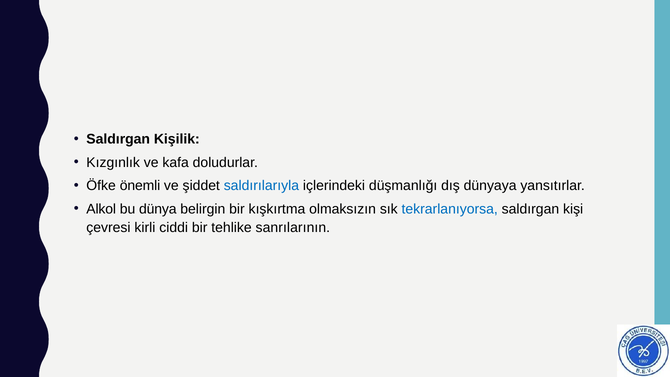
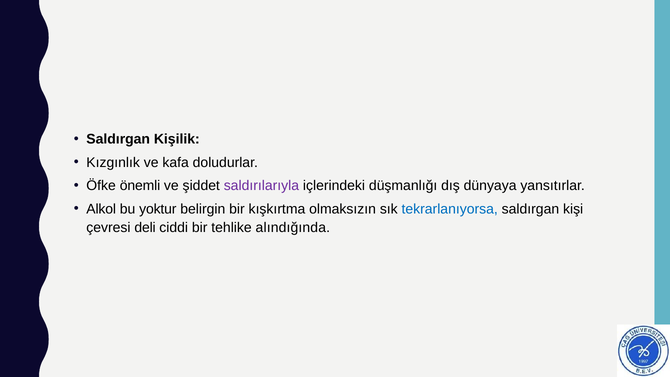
saldırılarıyla colour: blue -> purple
dünya: dünya -> yoktur
kirli: kirli -> deli
sanrılarının: sanrılarının -> alındığında
